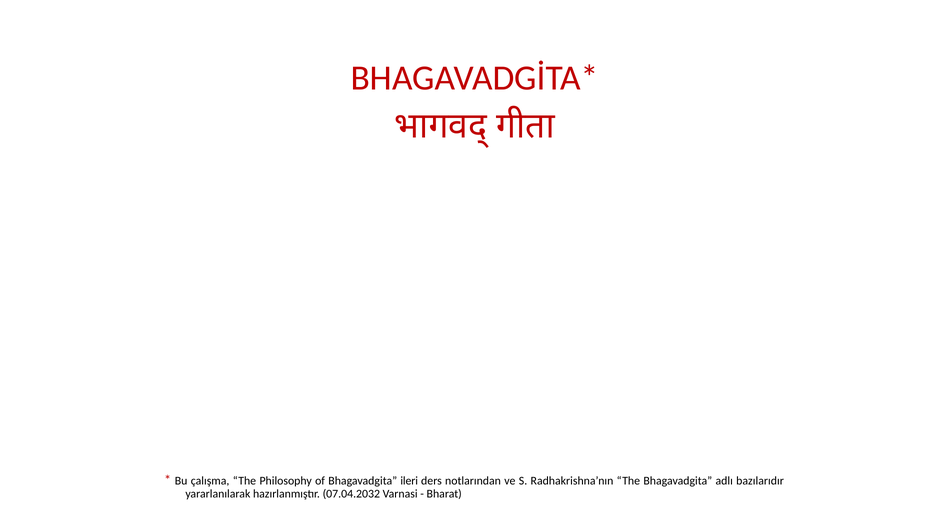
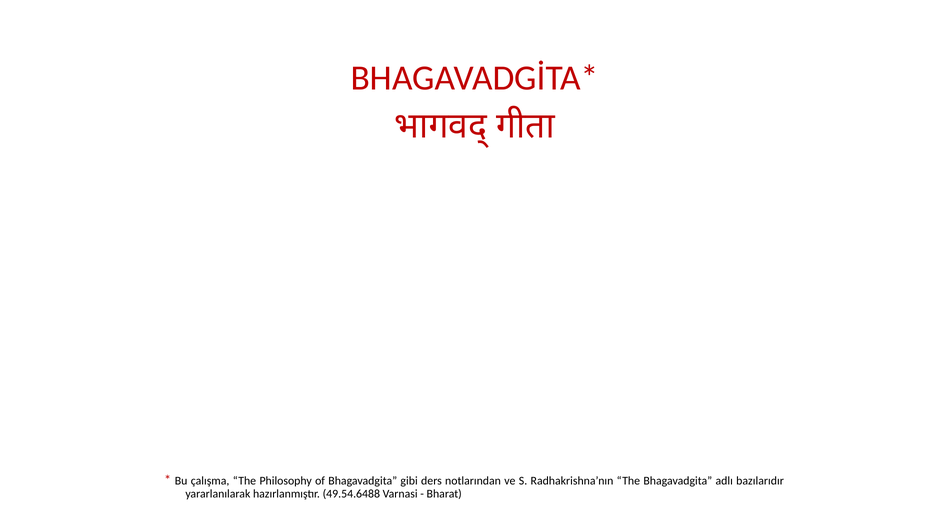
ileri: ileri -> gibi
07.04.2032: 07.04.2032 -> 49.54.6488
